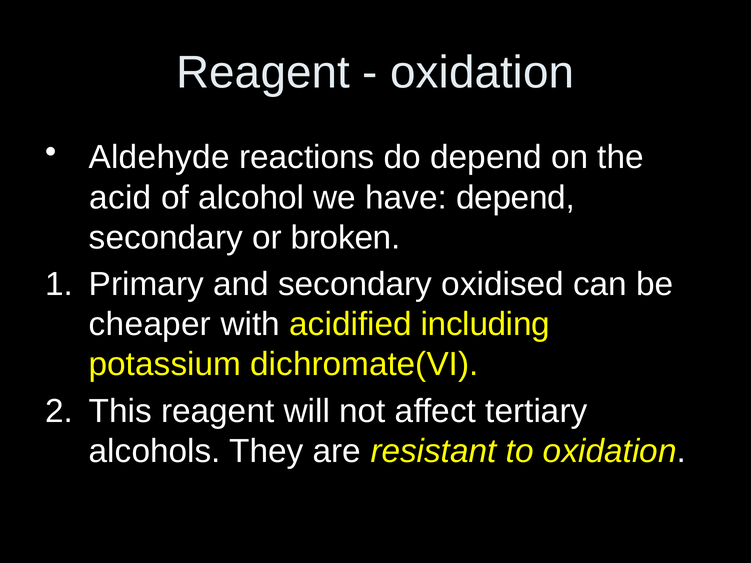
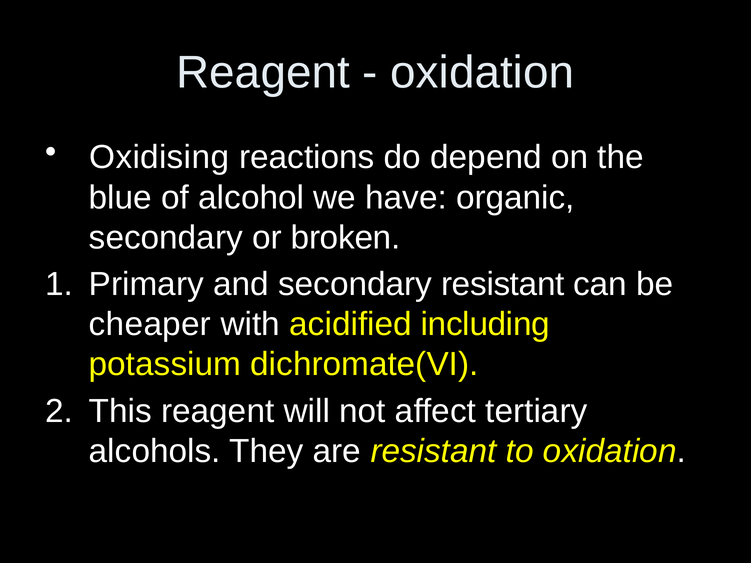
Aldehyde: Aldehyde -> Oxidising
acid: acid -> blue
have depend: depend -> organic
secondary oxidised: oxidised -> resistant
